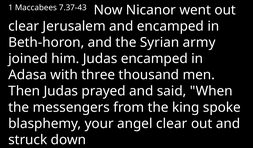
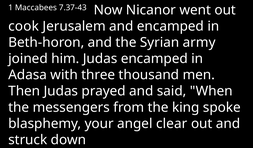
clear at (24, 26): clear -> cook
